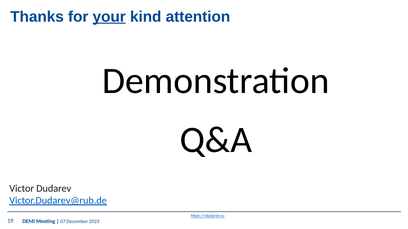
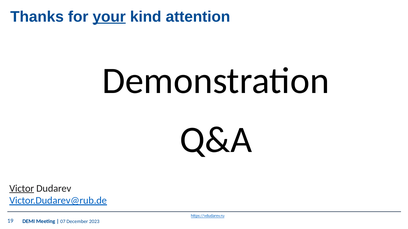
Victor underline: none -> present
